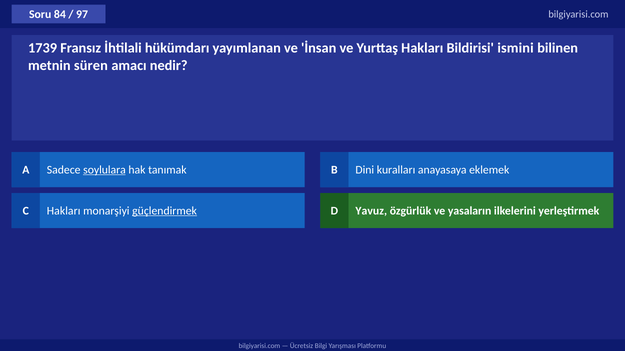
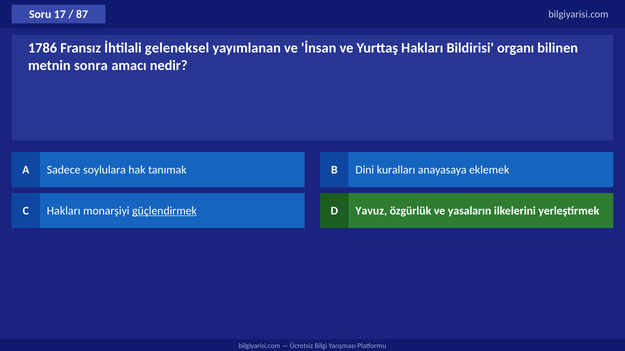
84: 84 -> 17
97: 97 -> 87
1739: 1739 -> 1786
hükümdarı: hükümdarı -> geleneksel
ismini: ismini -> organı
süren: süren -> sonra
soylulara underline: present -> none
